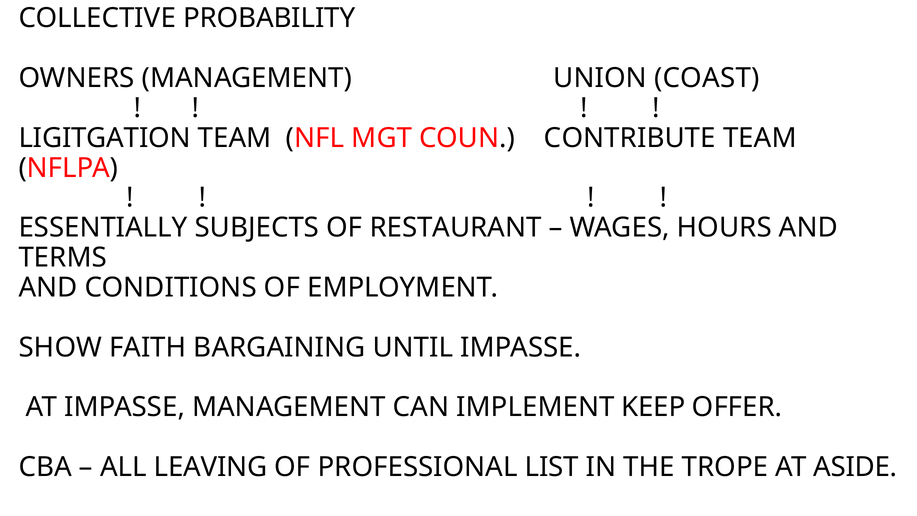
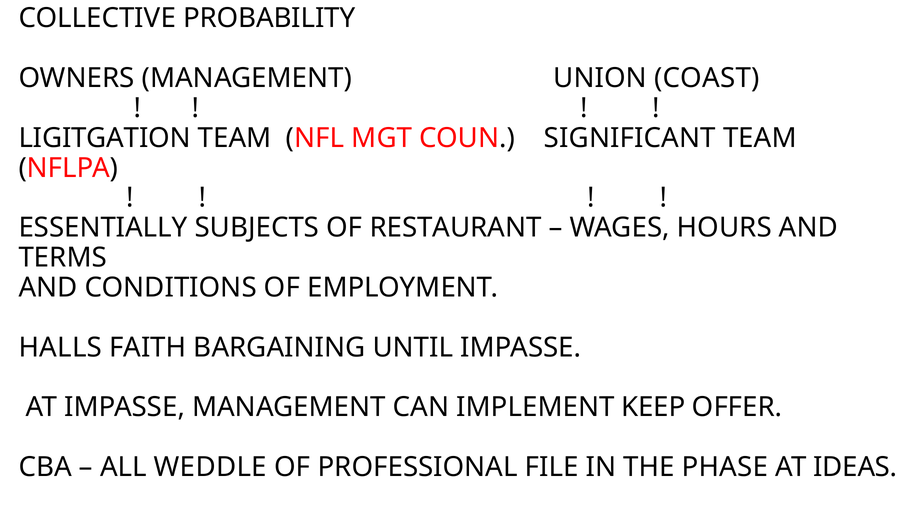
CONTRIBUTE: CONTRIBUTE -> SIGNIFICANT
SHOW: SHOW -> HALLS
LEAVING: LEAVING -> WEDDLE
LIST: LIST -> FILE
TROPE: TROPE -> PHASE
ASIDE: ASIDE -> IDEAS
